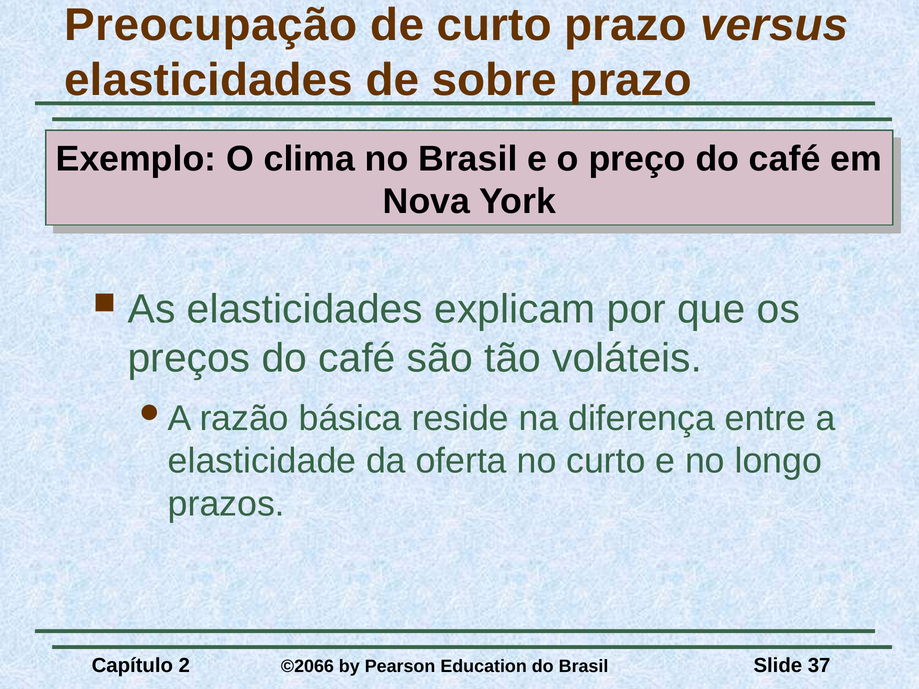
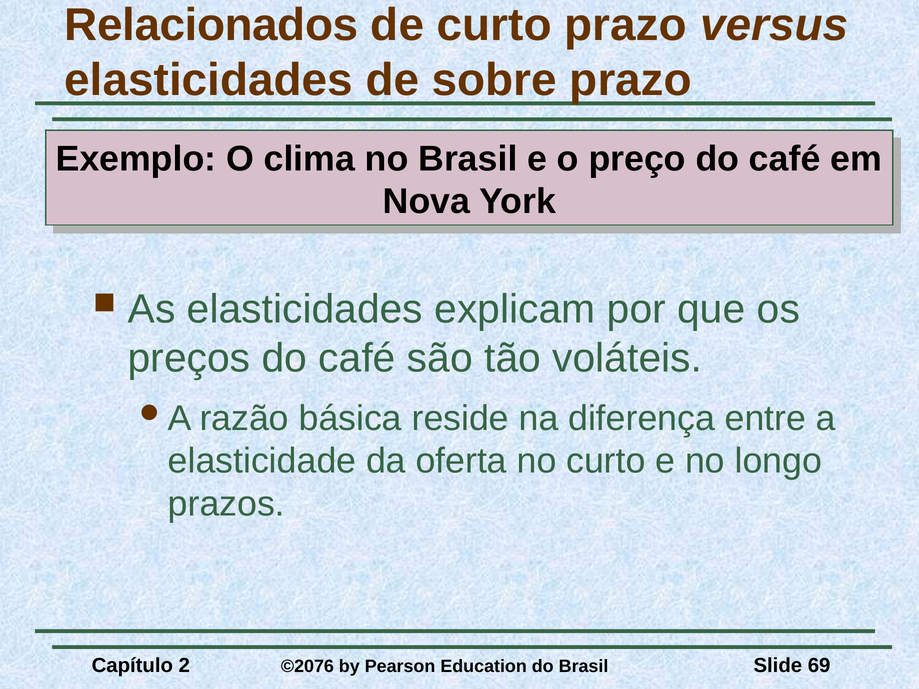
Preocupação: Preocupação -> Relacionados
©2066: ©2066 -> ©2076
37: 37 -> 69
